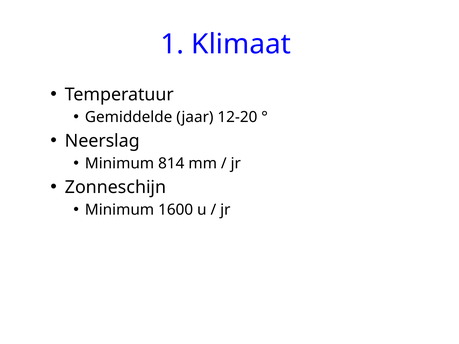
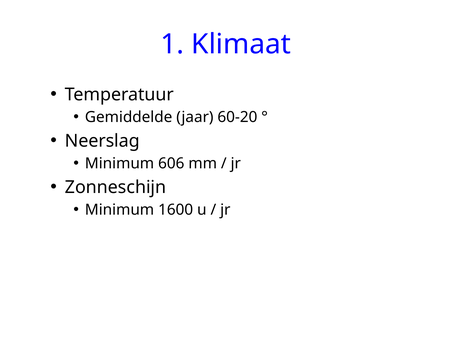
12-20: 12-20 -> 60-20
814: 814 -> 606
